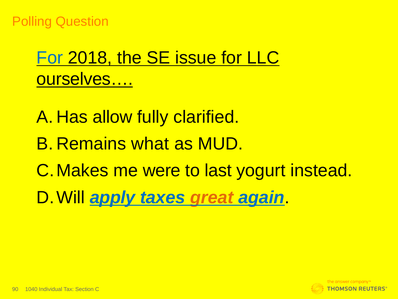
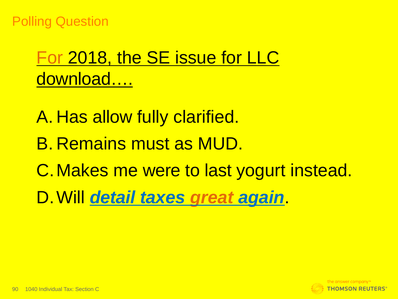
For at (50, 58) colour: blue -> orange
ourselves…: ourselves… -> download…
what: what -> must
apply: apply -> detail
